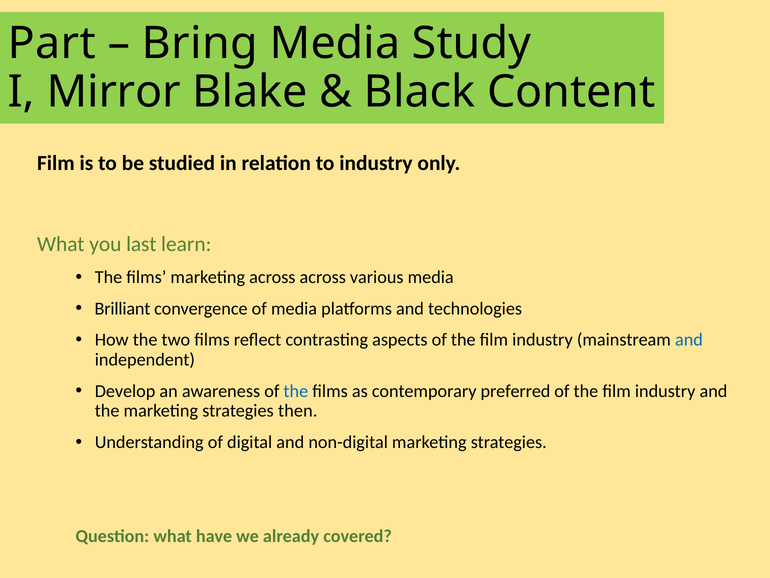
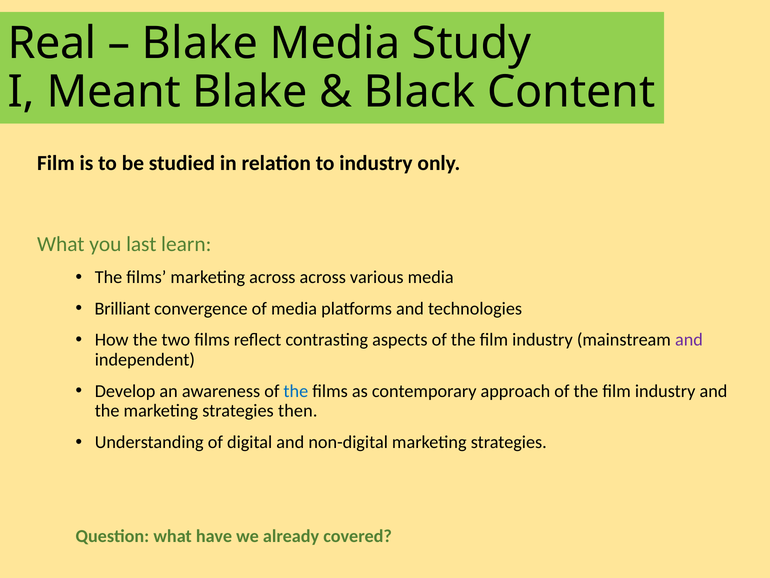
Part: Part -> Real
Bring at (200, 43): Bring -> Blake
Mirror: Mirror -> Meant
and at (689, 340) colour: blue -> purple
preferred: preferred -> approach
